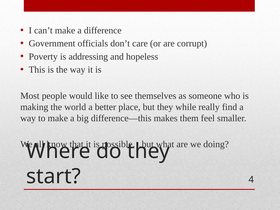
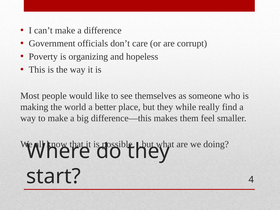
addressing: addressing -> organizing
